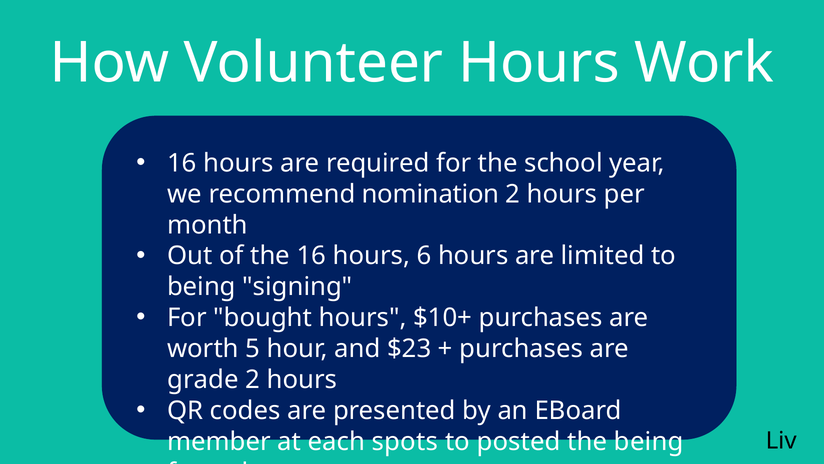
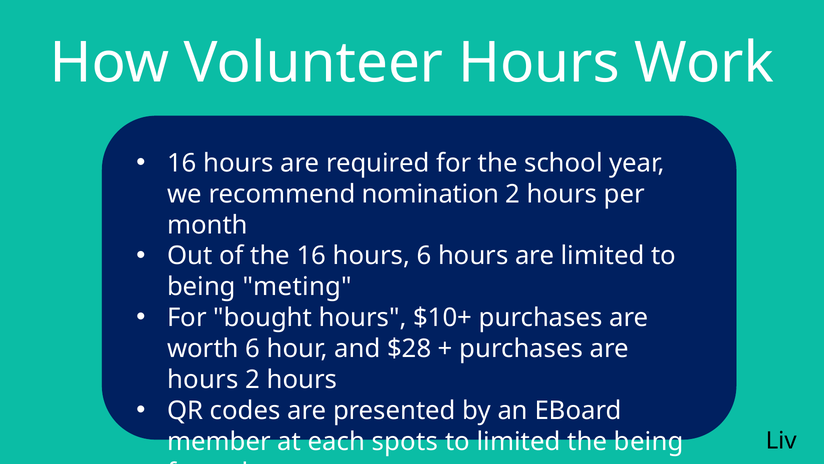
signing: signing -> meting
worth 5: 5 -> 6
$23: $23 -> $28
grade at (203, 379): grade -> hours
to posted: posted -> limited
